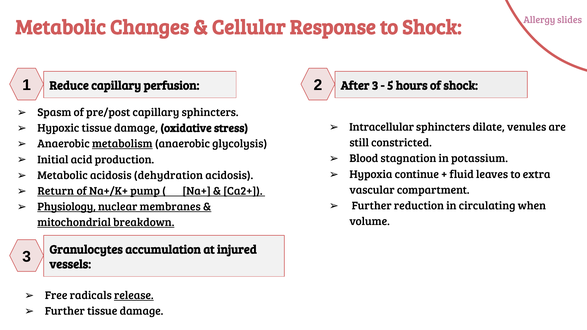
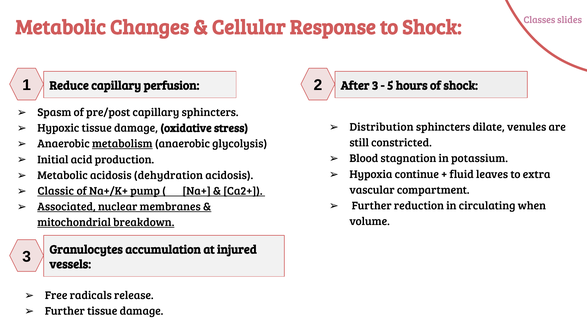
Allergy: Allergy -> Classes
Intracellular: Intracellular -> Distribution
Return: Return -> Classic
Physiology: Physiology -> Associated
release underline: present -> none
